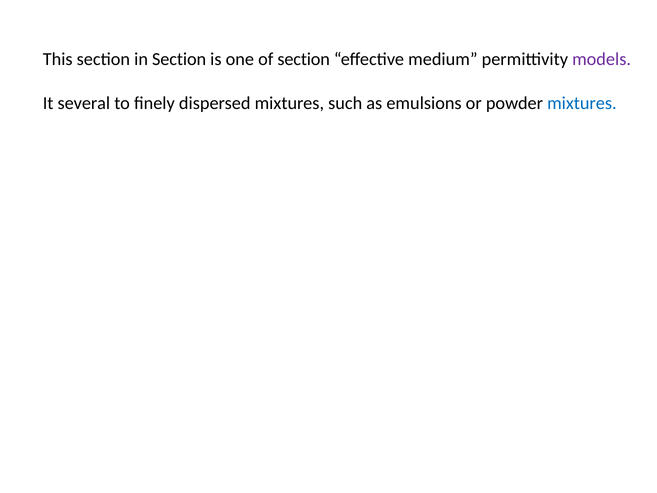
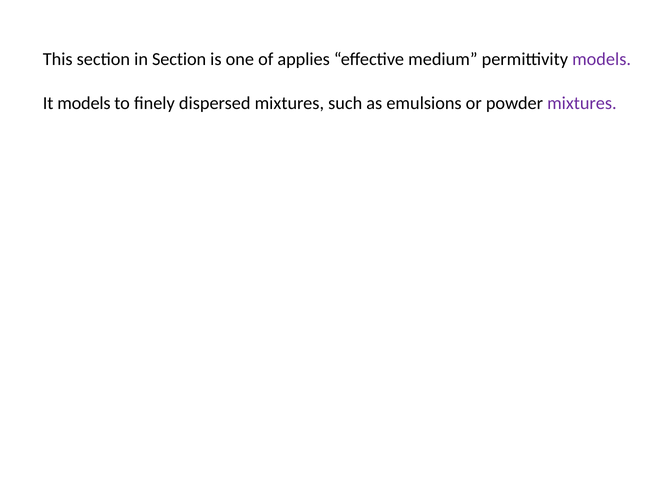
of section: section -> applies
It several: several -> models
mixtures at (582, 103) colour: blue -> purple
